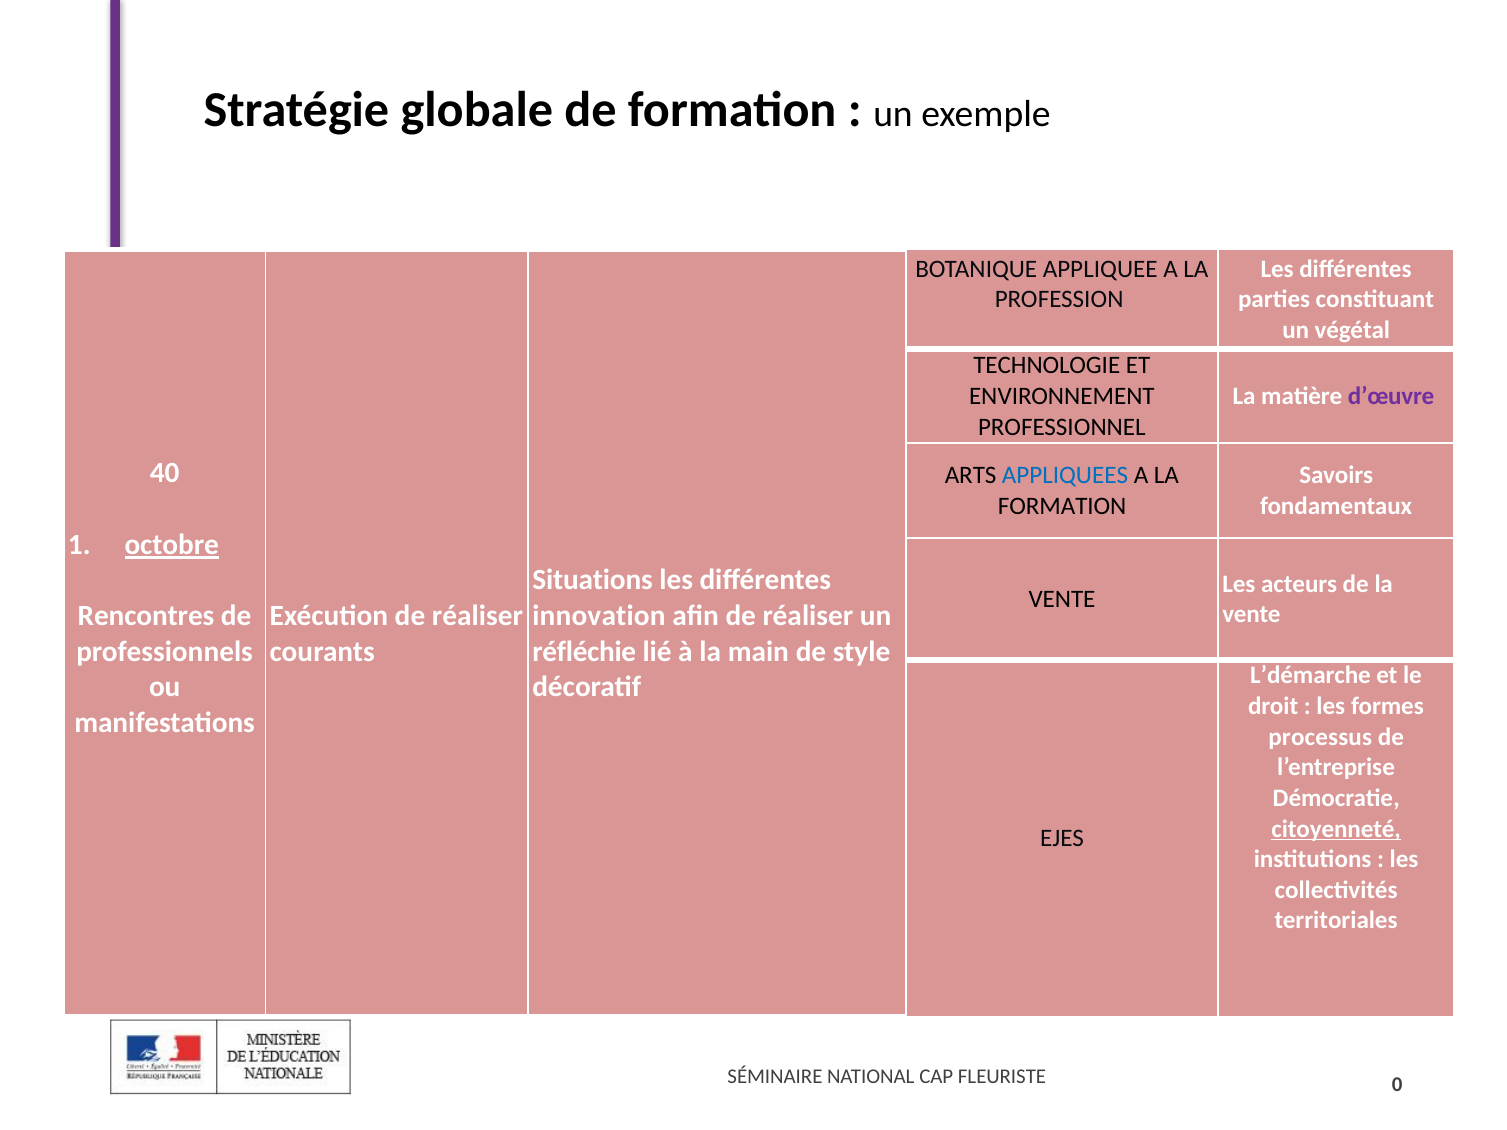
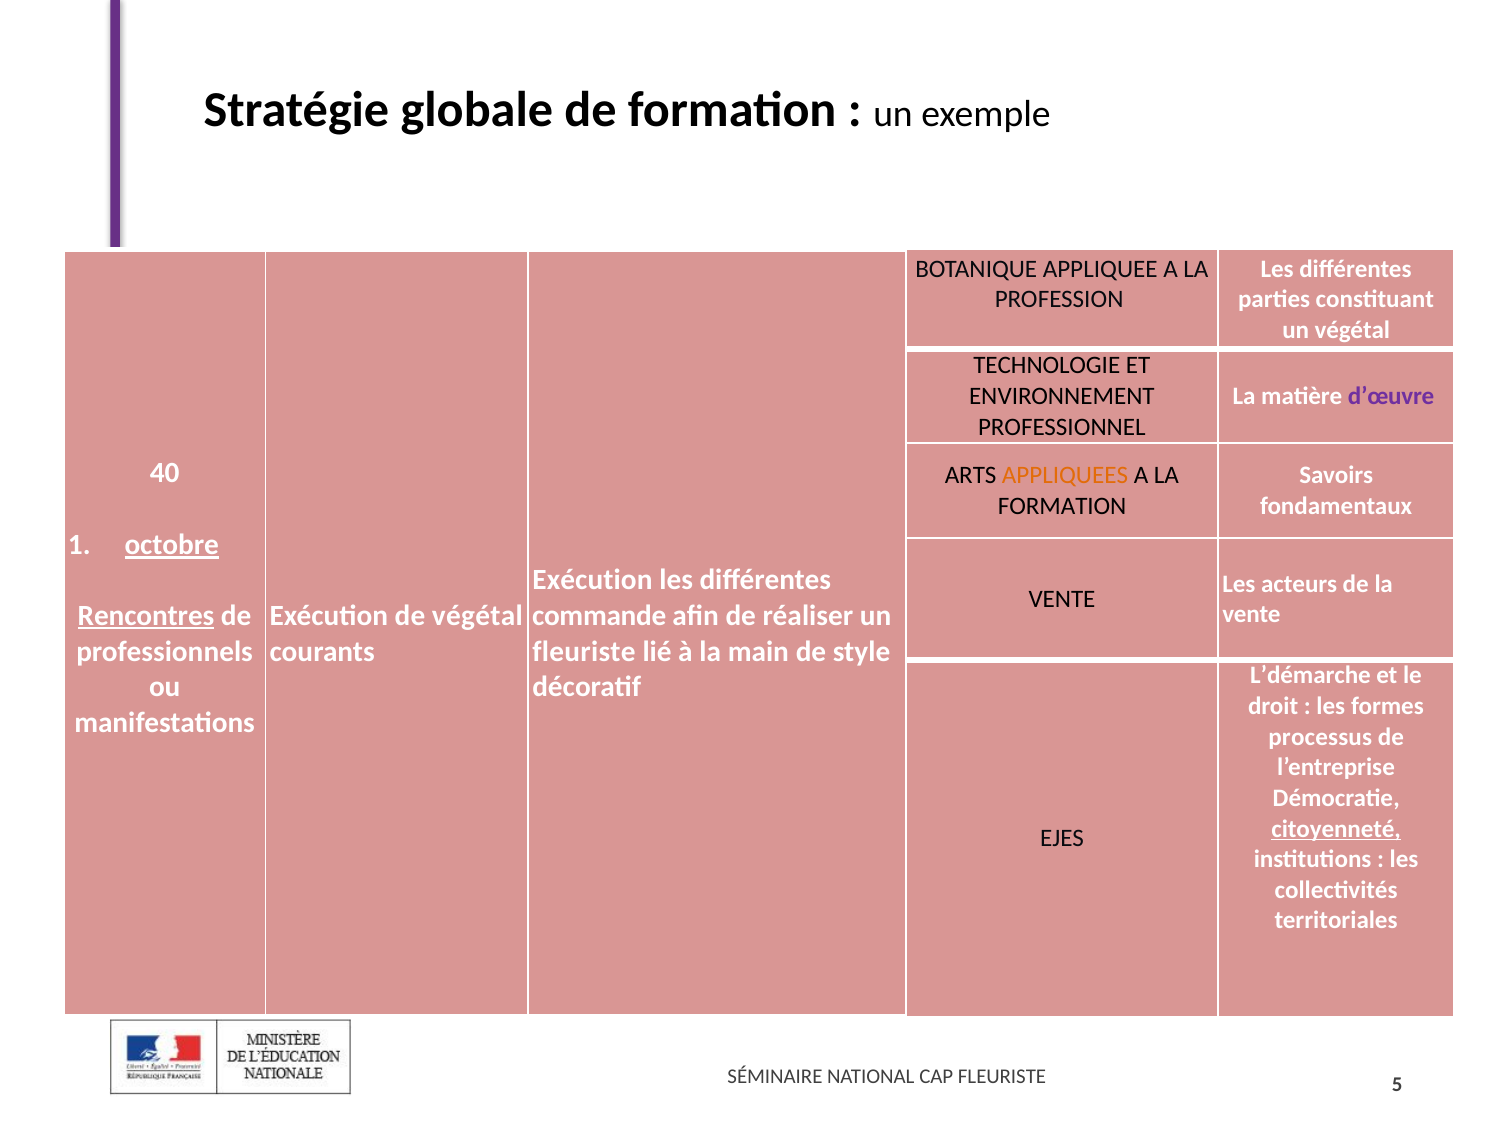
APPLIQUEES colour: blue -> orange
Situations at (593, 580): Situations -> Exécution
Rencontres underline: none -> present
Exécution de réaliser: réaliser -> végétal
innovation: innovation -> commande
réfléchie at (584, 652): réfléchie -> fleuriste
0: 0 -> 5
